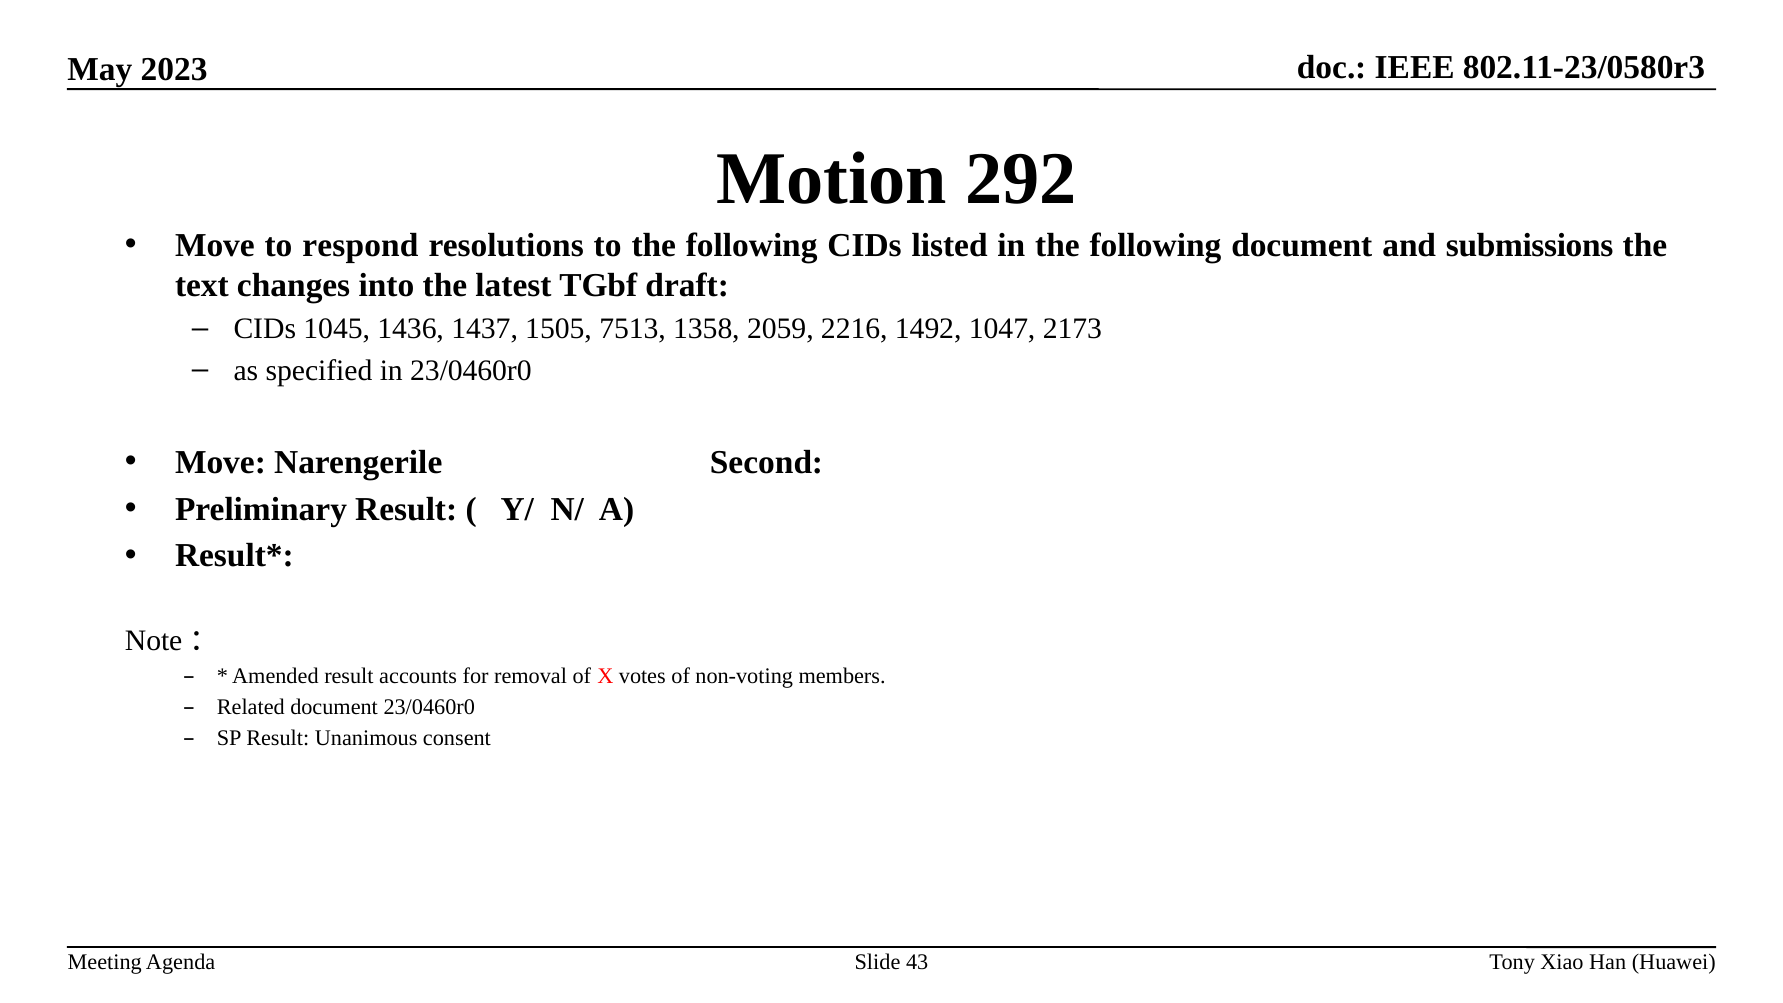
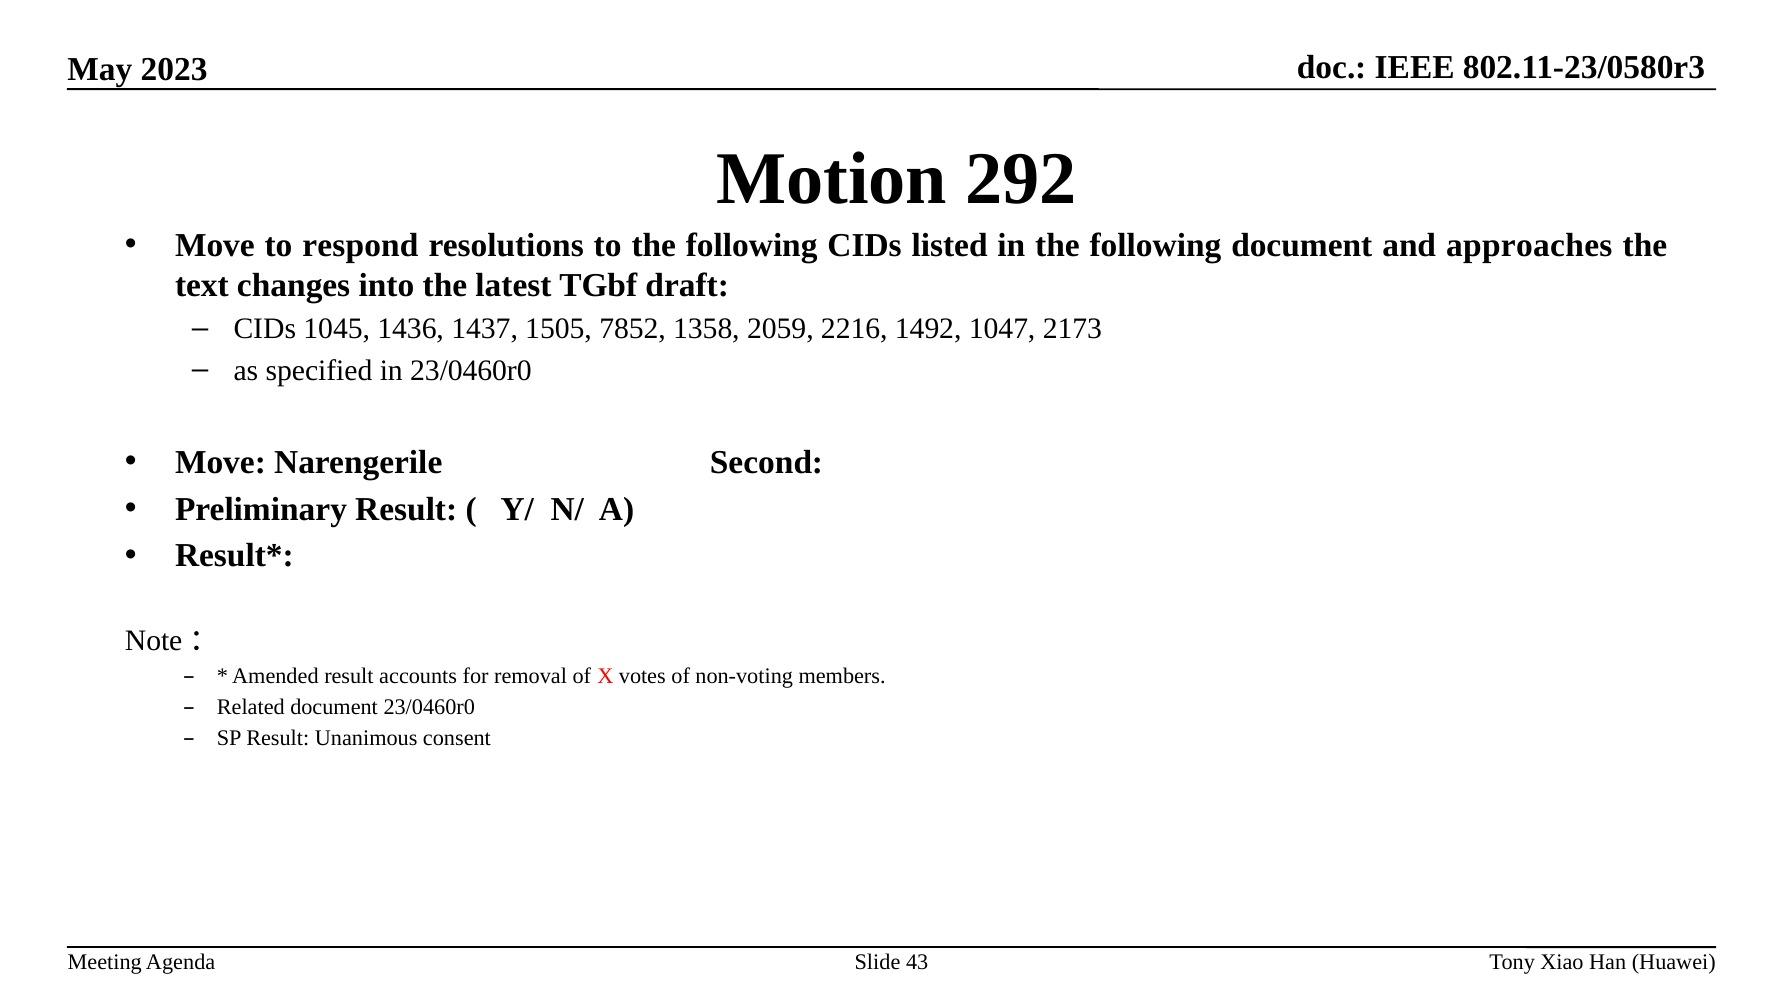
submissions: submissions -> approaches
7513: 7513 -> 7852
